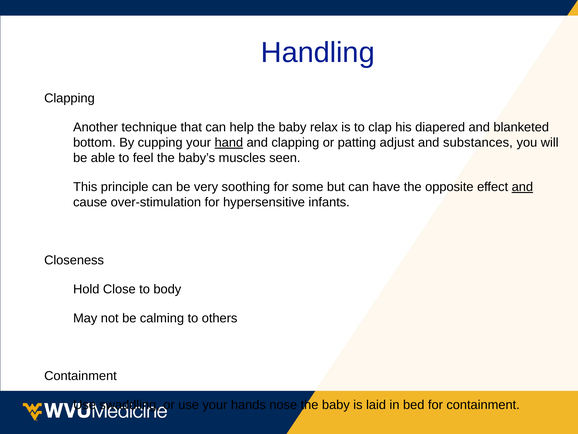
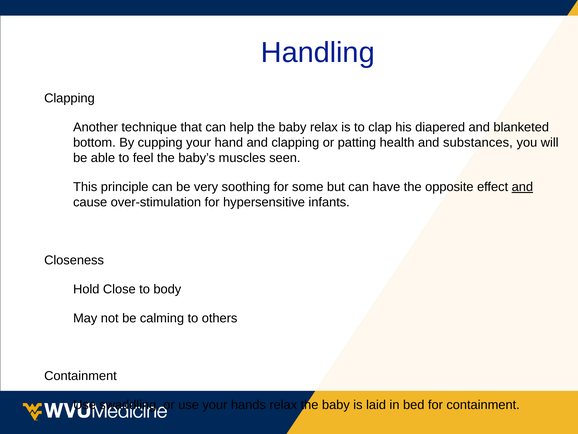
hand underline: present -> none
adjust: adjust -> health
hands nose: nose -> relax
